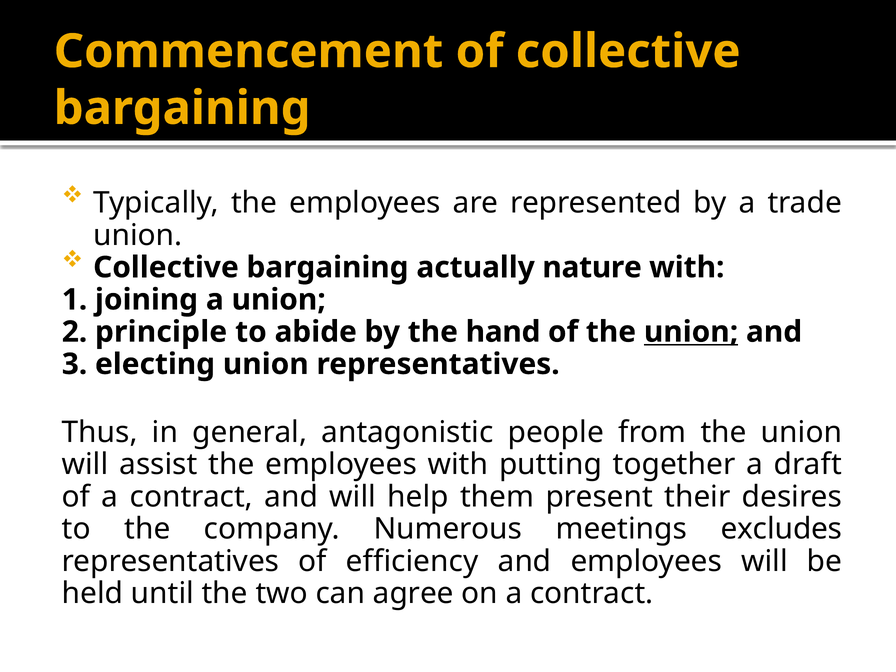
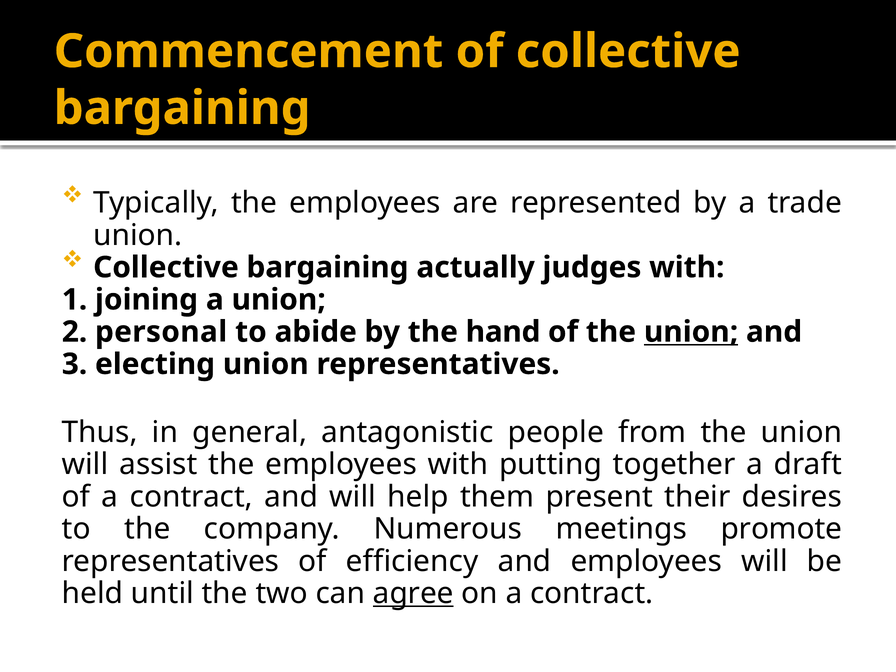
nature: nature -> judges
principle: principle -> personal
excludes: excludes -> promote
agree underline: none -> present
